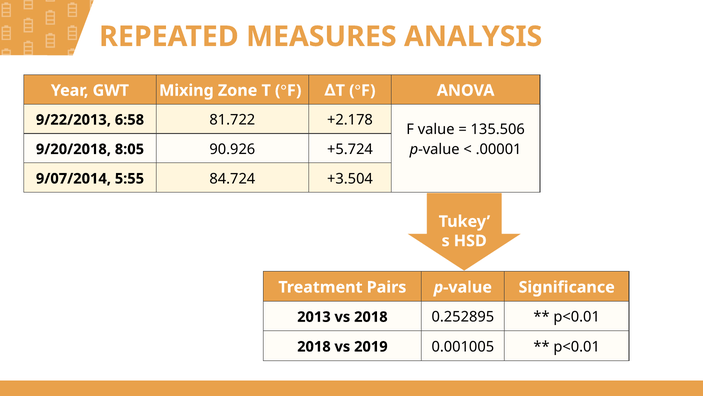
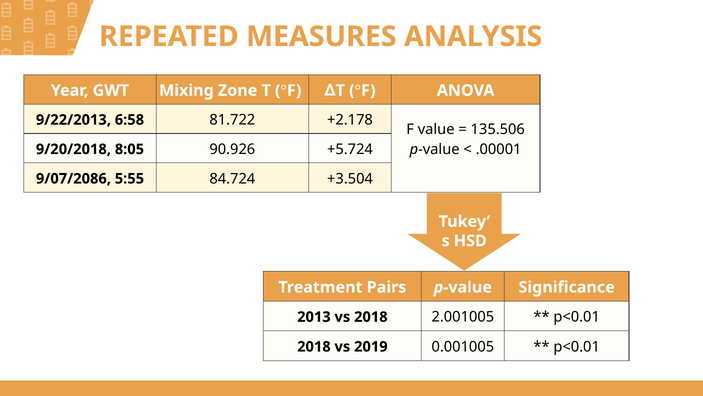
9/07/2014: 9/07/2014 -> 9/07/2086
0.252895: 0.252895 -> 2.001005
